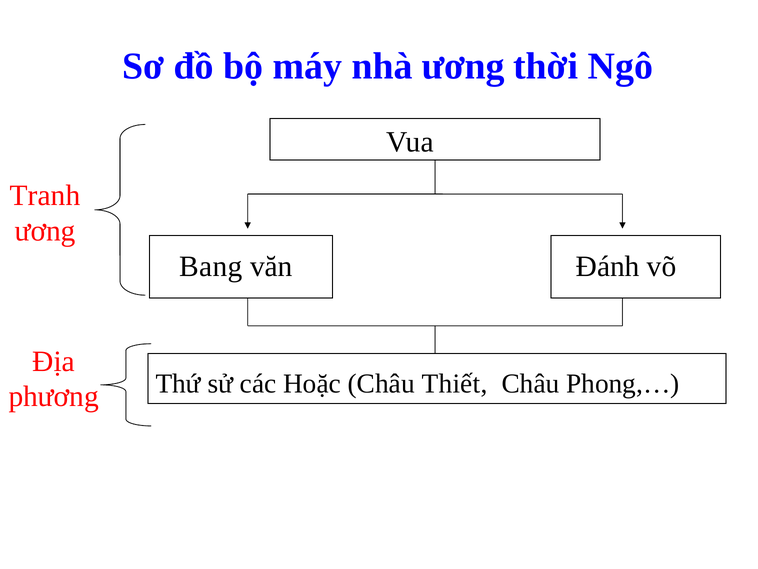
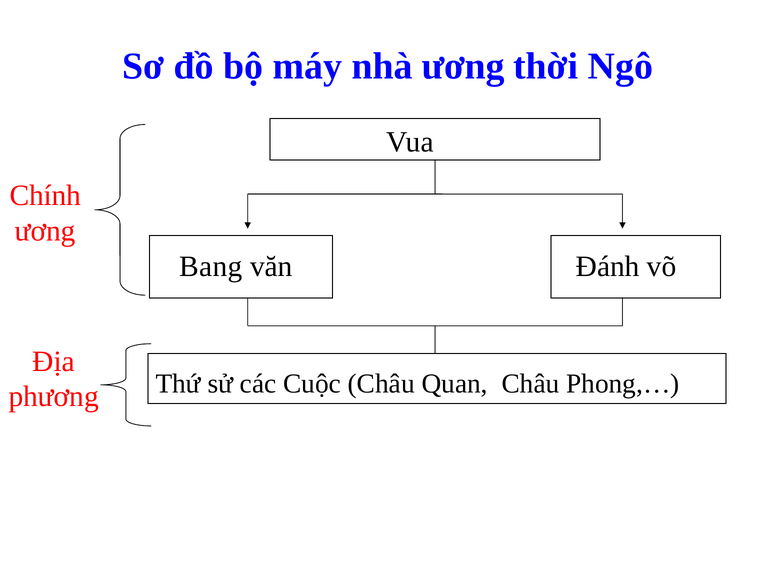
Tranh: Tranh -> Chính
Hoặc: Hoặc -> Cuộc
Thiết: Thiết -> Quan
